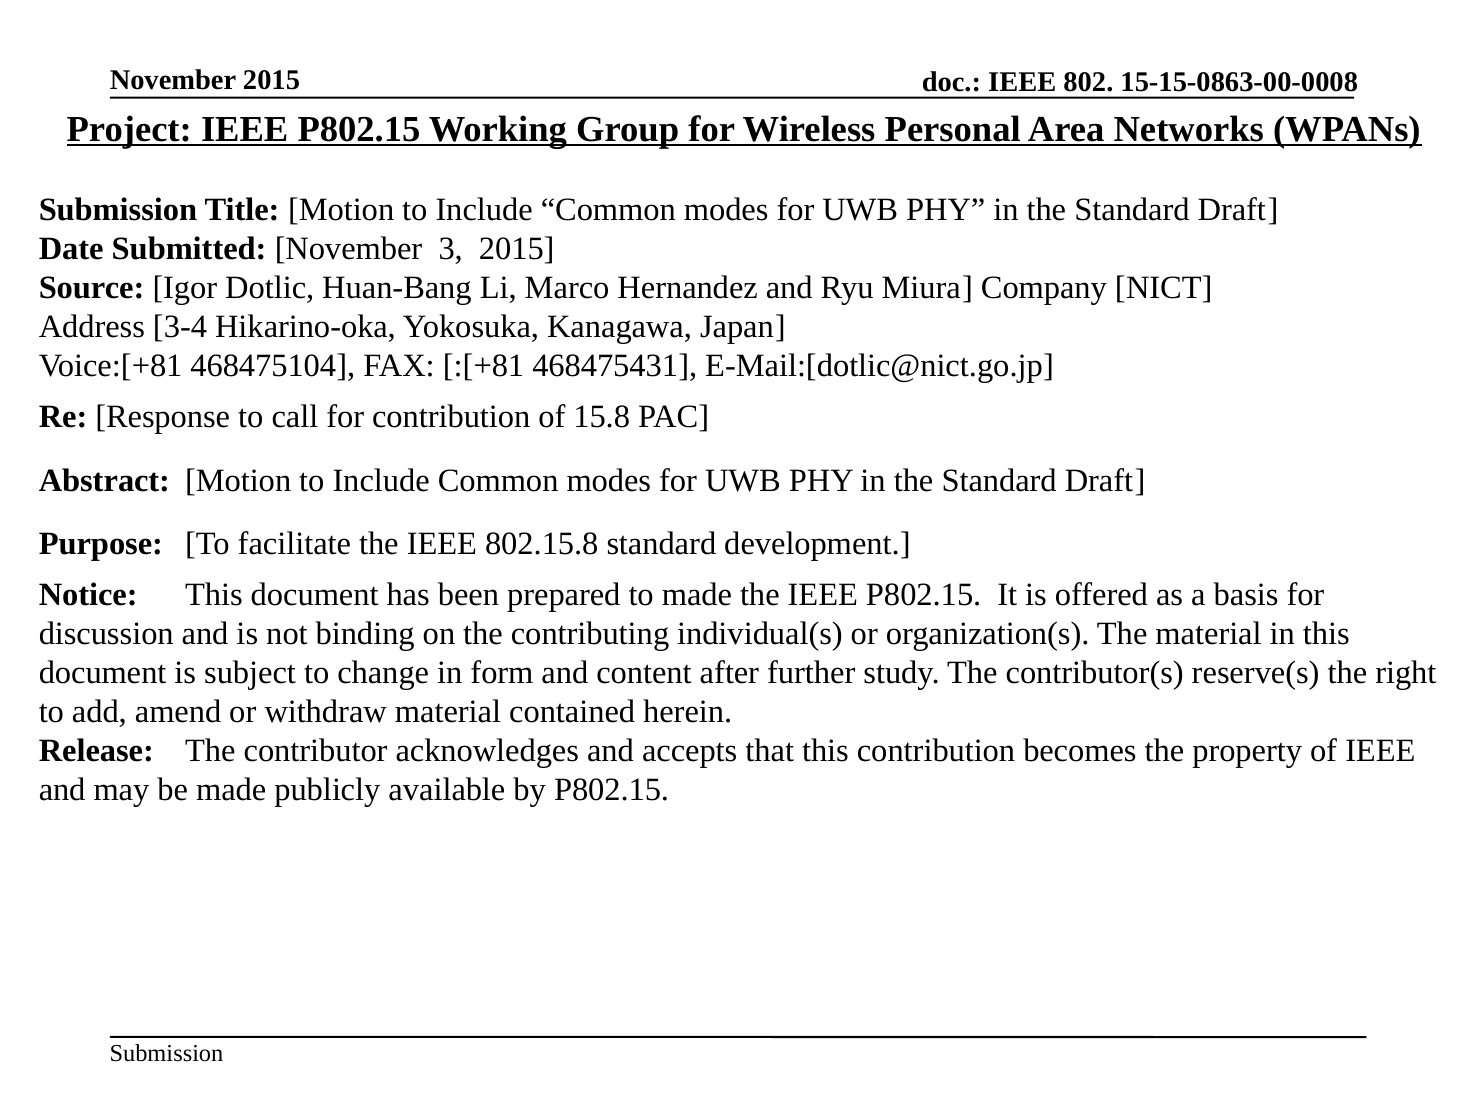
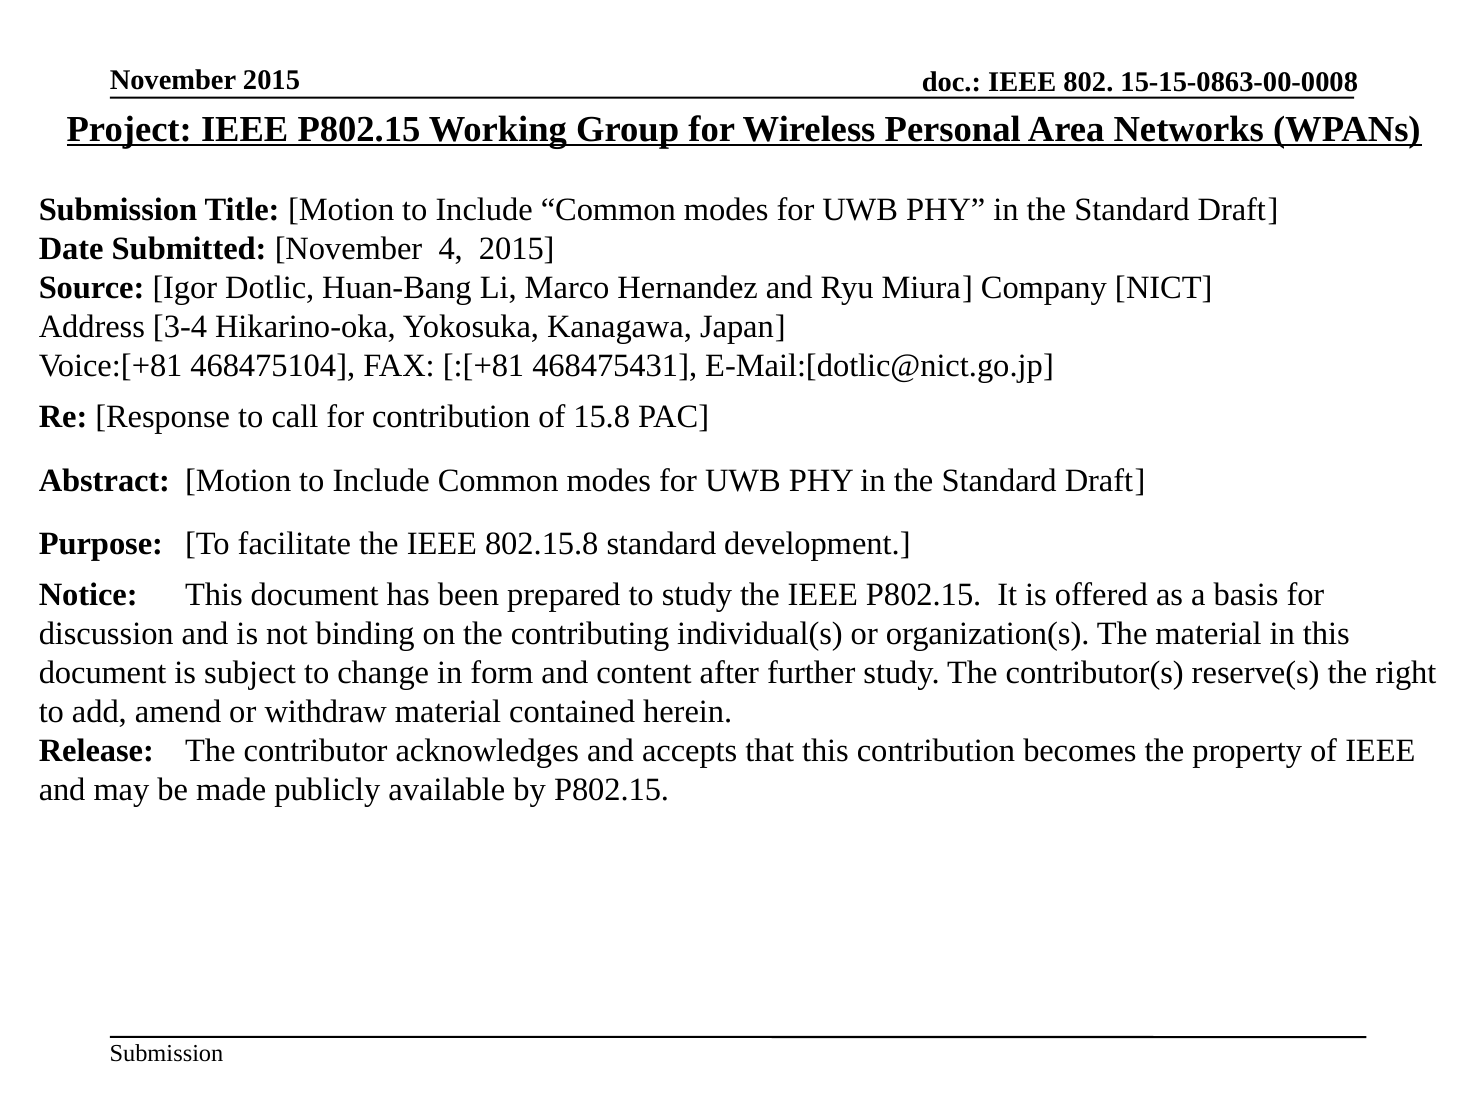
3: 3 -> 4
to made: made -> study
